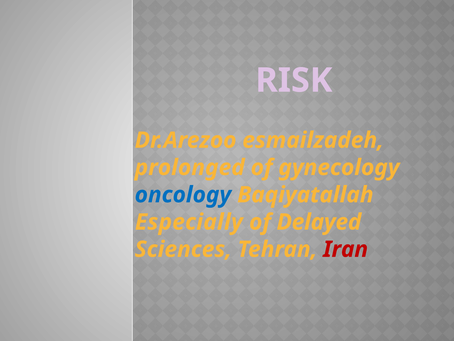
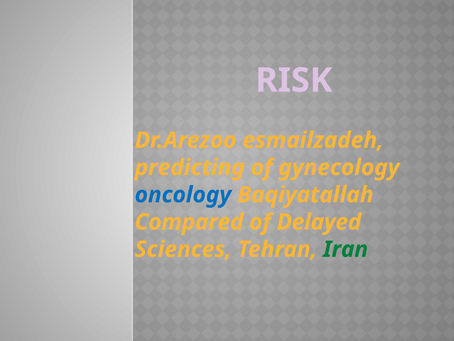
prolonged: prolonged -> predicting
Especially: Especially -> Compared
Iran colour: red -> green
